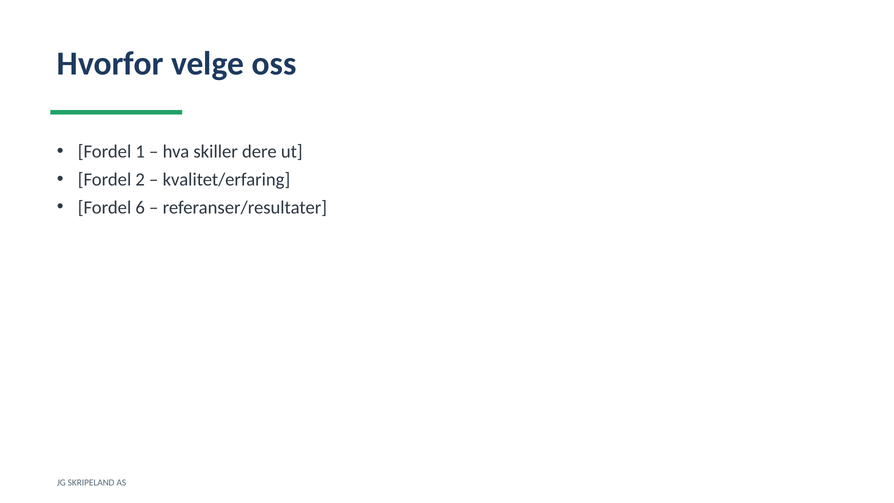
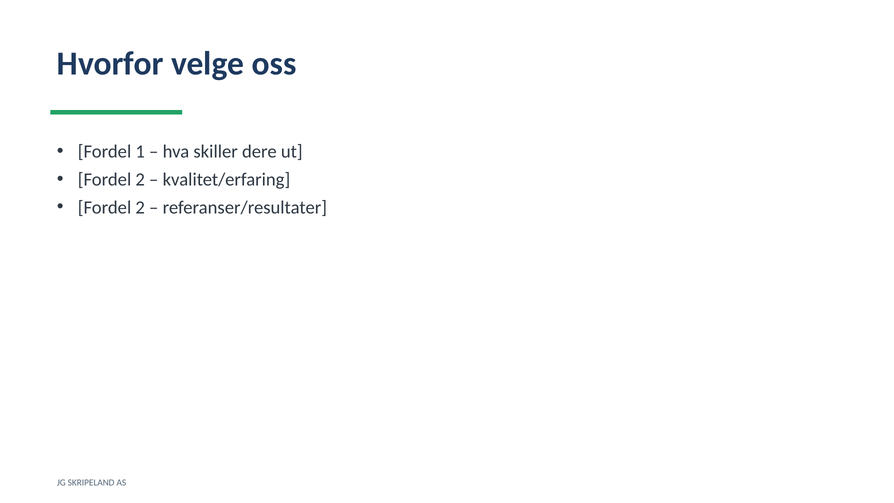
6 at (140, 207): 6 -> 2
